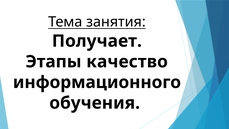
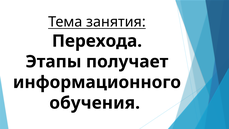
Получает: Получает -> Перехода
качество: качество -> получает
